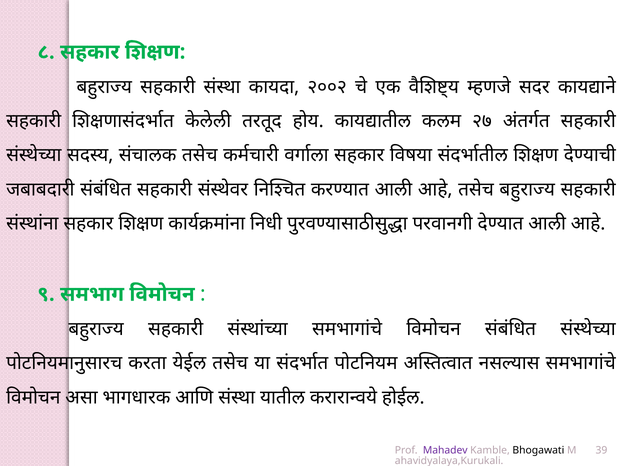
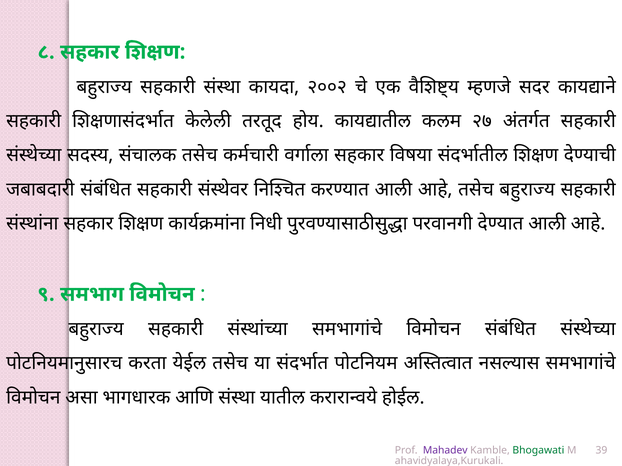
Bhogawati colour: black -> green
